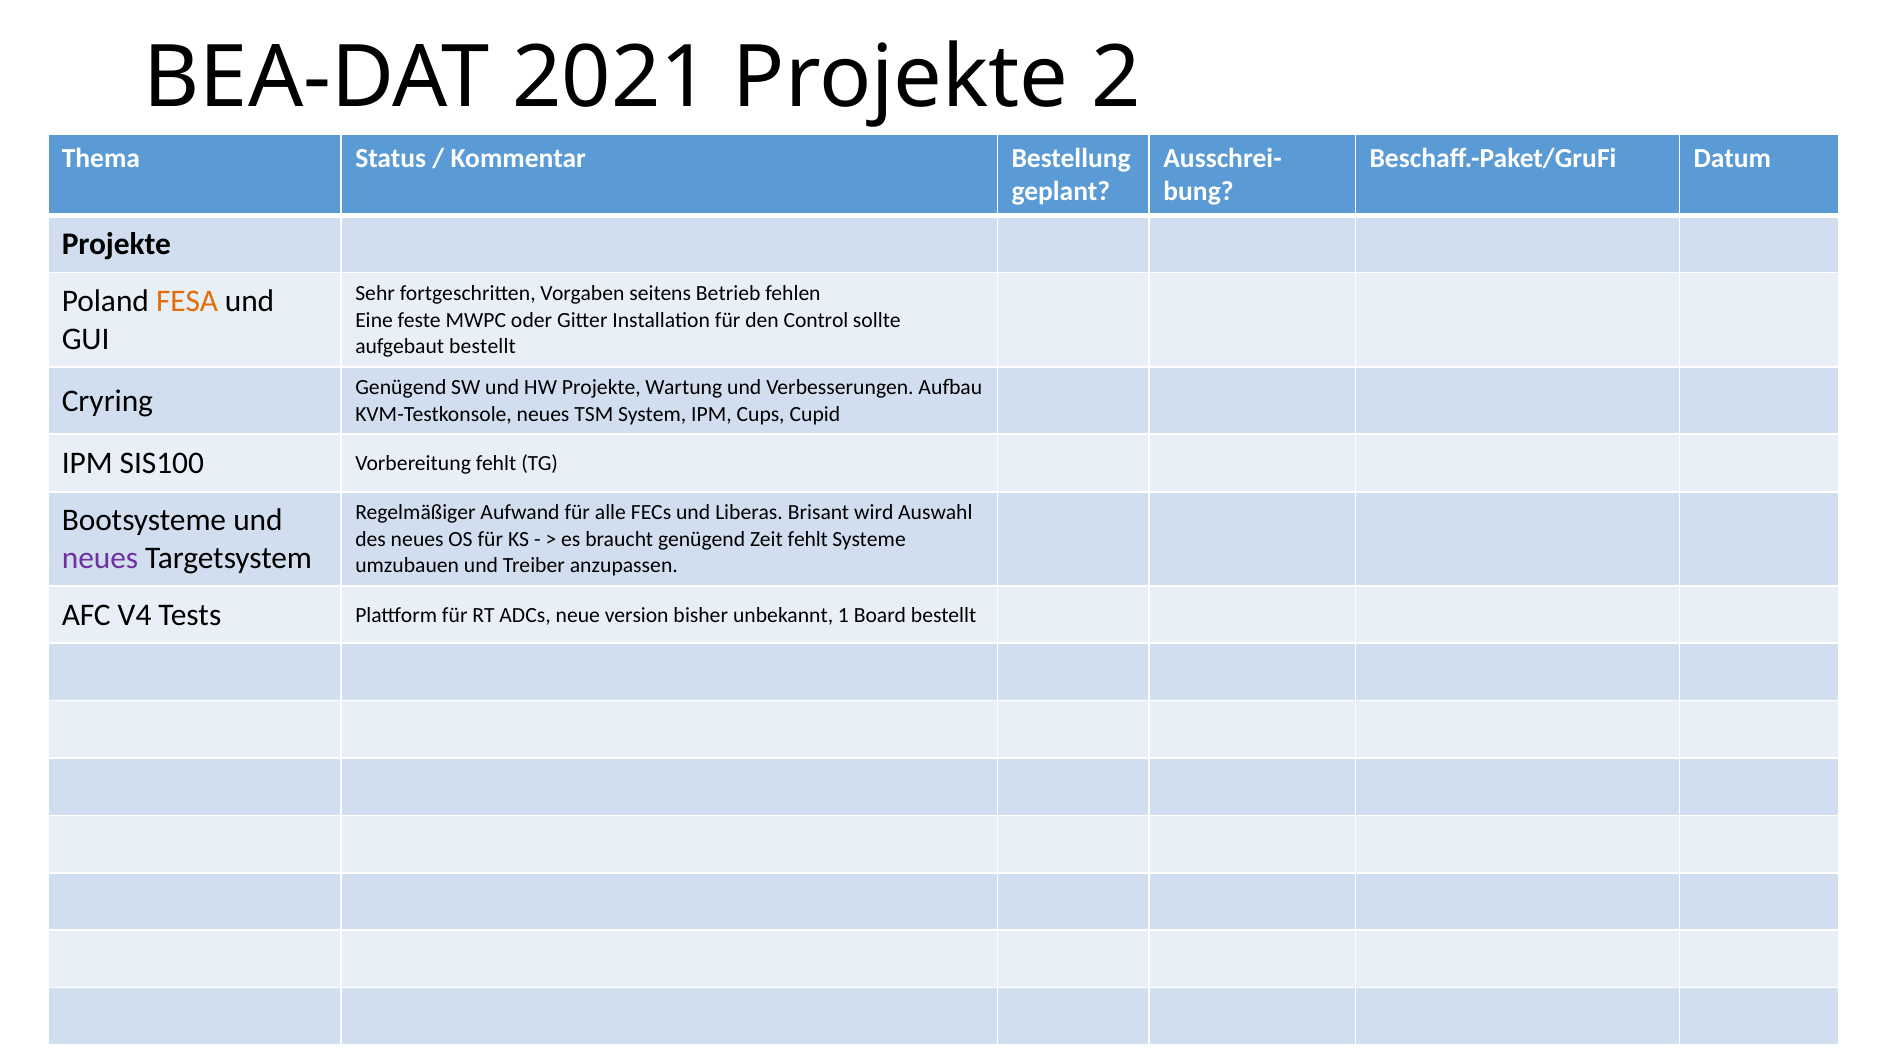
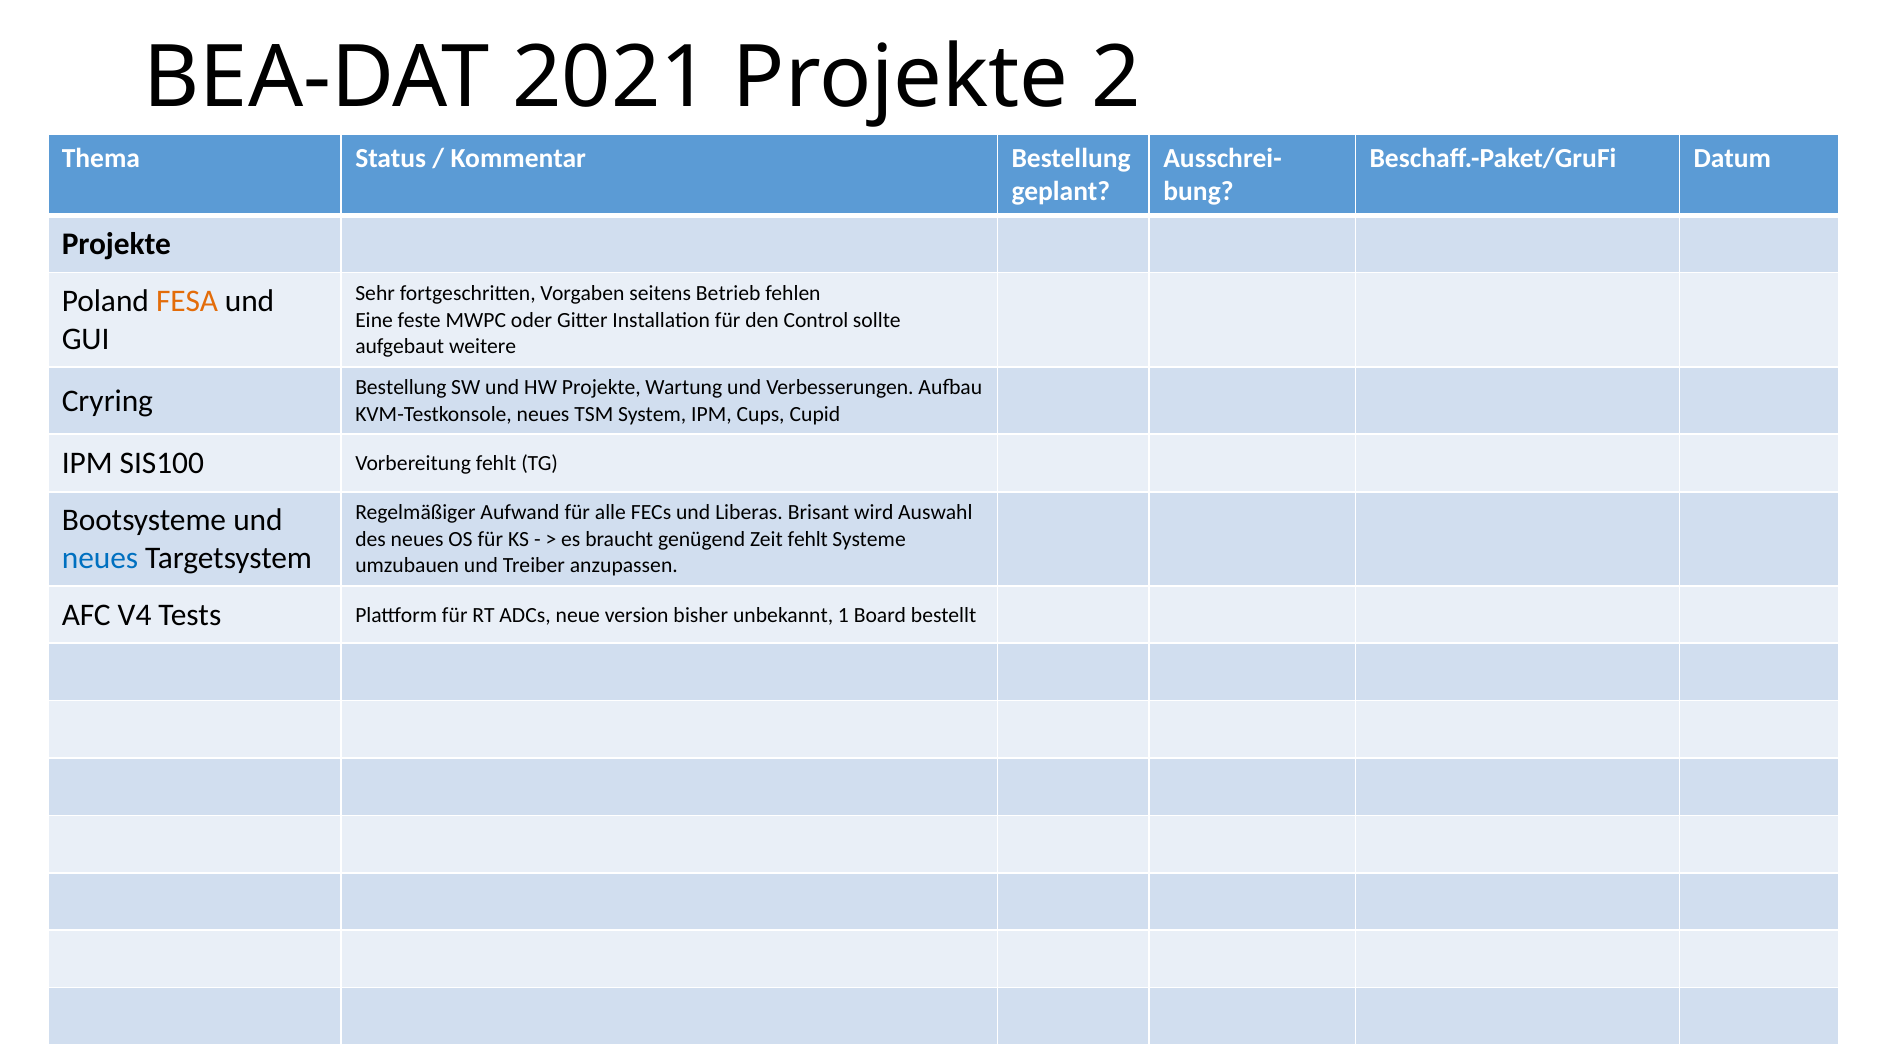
aufgebaut bestellt: bestellt -> weitere
Cryring Genügend: Genügend -> Bestellung
neues at (100, 559) colour: purple -> blue
